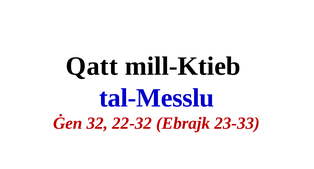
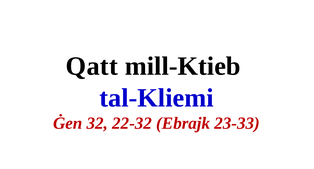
tal-Messlu: tal-Messlu -> tal-Kliemi
